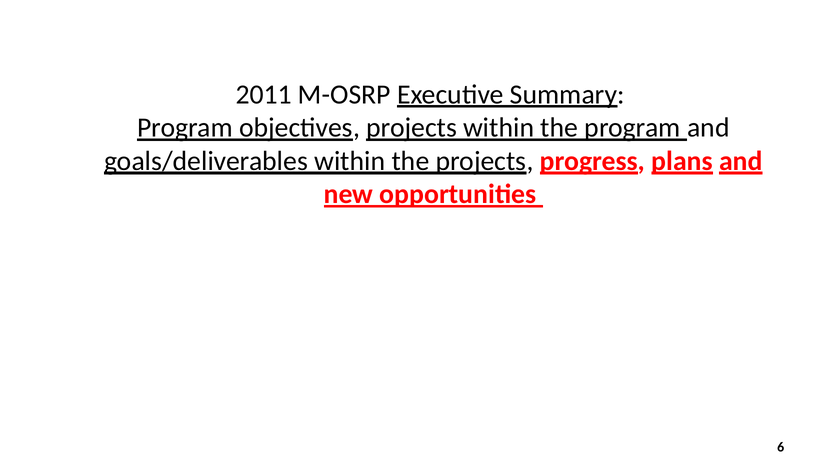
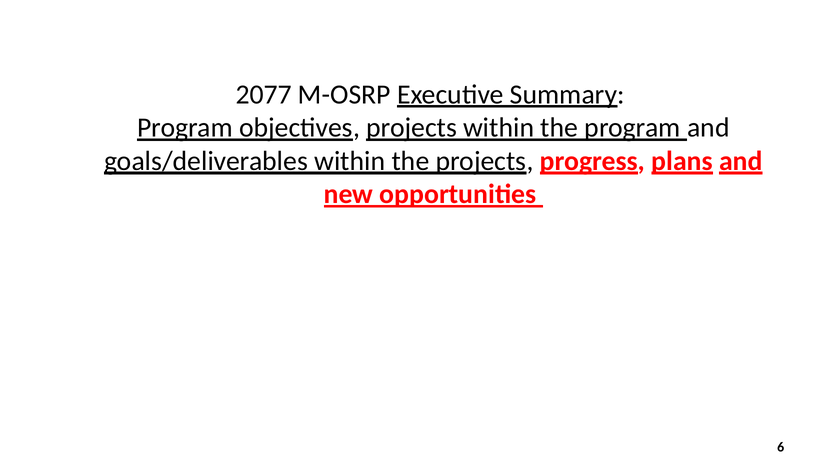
2011: 2011 -> 2077
